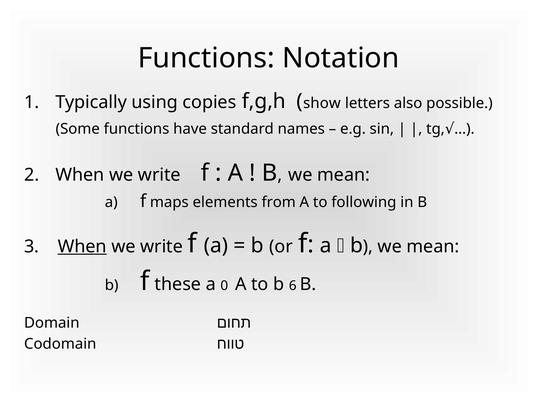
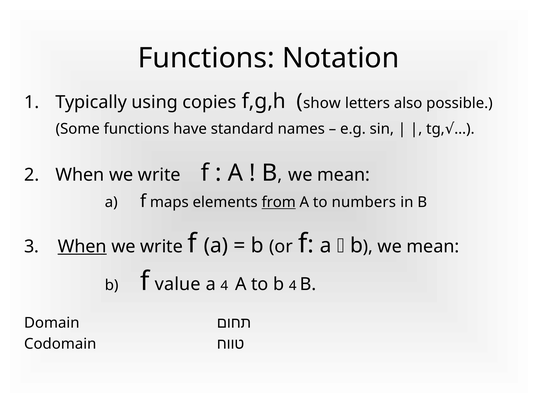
from underline: none -> present
following: following -> numbers
these: these -> value
a 0: 0 -> 4
b 6: 6 -> 4
